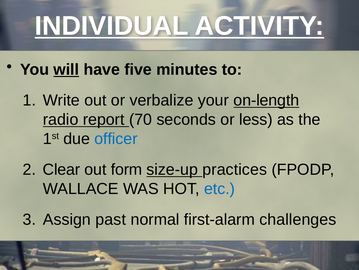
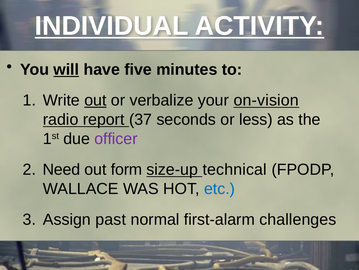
out at (95, 100) underline: none -> present
on-length: on-length -> on-vision
70: 70 -> 37
officer colour: blue -> purple
Clear: Clear -> Need
practices: practices -> technical
